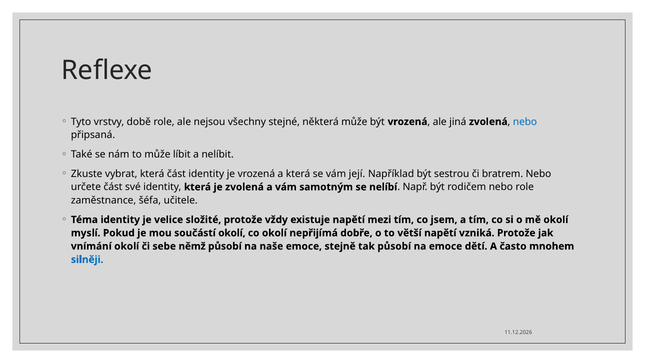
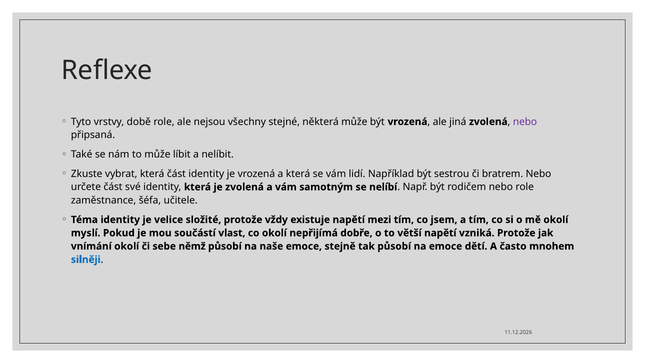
nebo at (525, 122) colour: blue -> purple
její: její -> lidí
součástí okolí: okolí -> vlast
